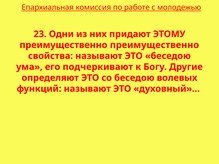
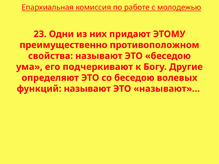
преимущественно преимущественно: преимущественно -> противоположном
духовный»…: духовный»… -> называют»…
